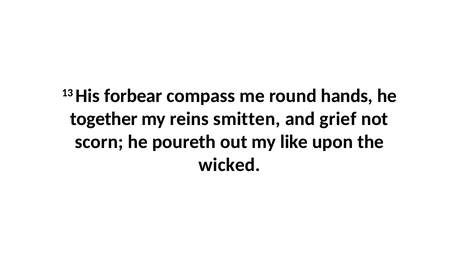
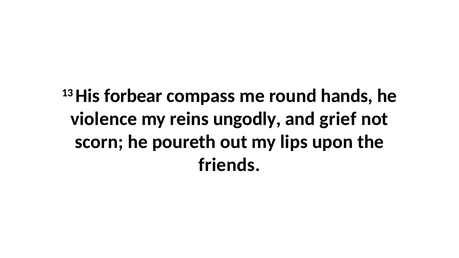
together: together -> violence
smitten: smitten -> ungodly
like: like -> lips
wicked: wicked -> friends
